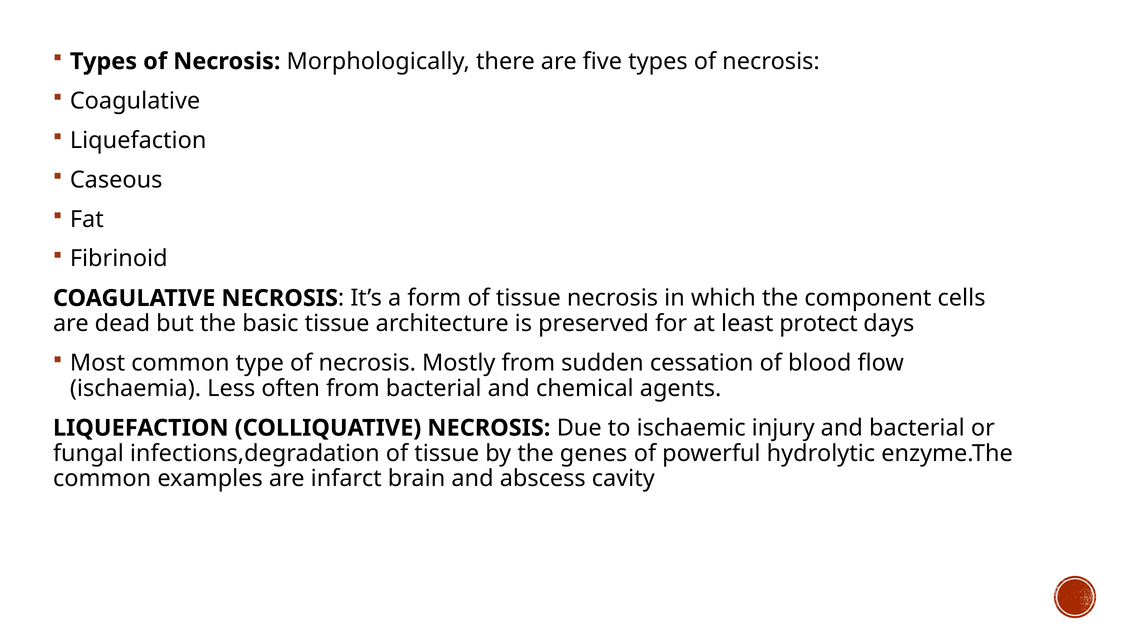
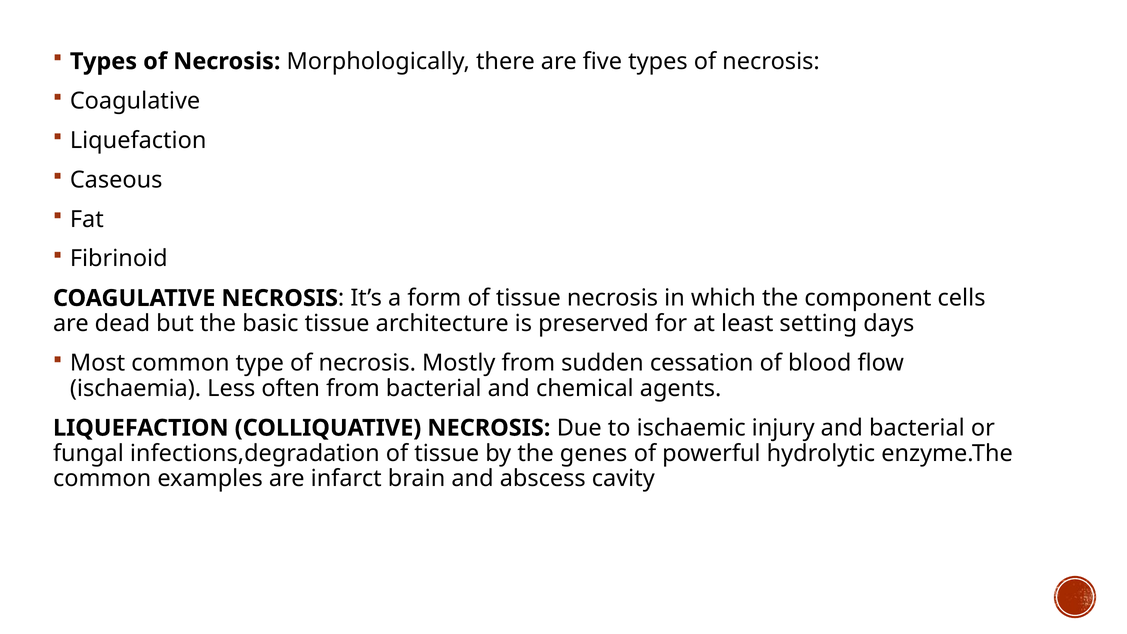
protect: protect -> setting
